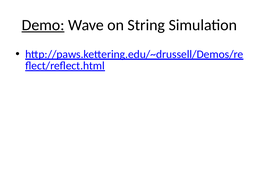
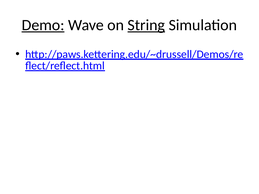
String underline: none -> present
